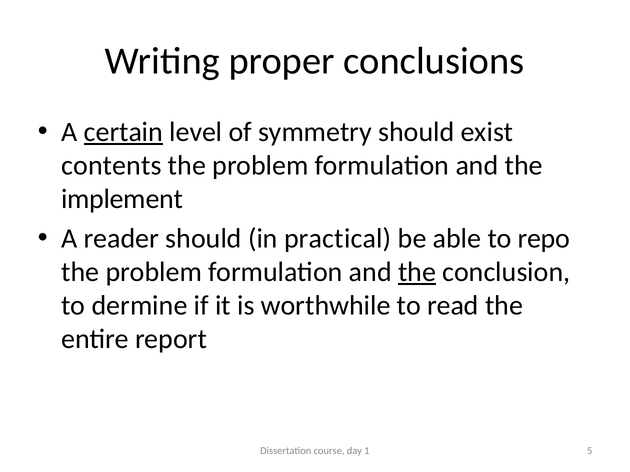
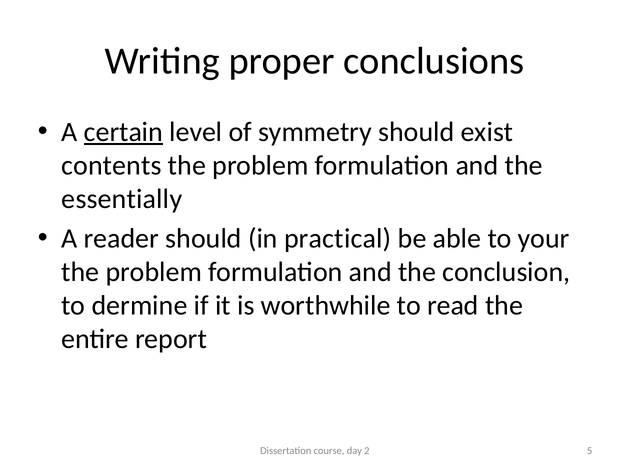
implement: implement -> essentially
repo: repo -> your
the at (417, 272) underline: present -> none
1: 1 -> 2
